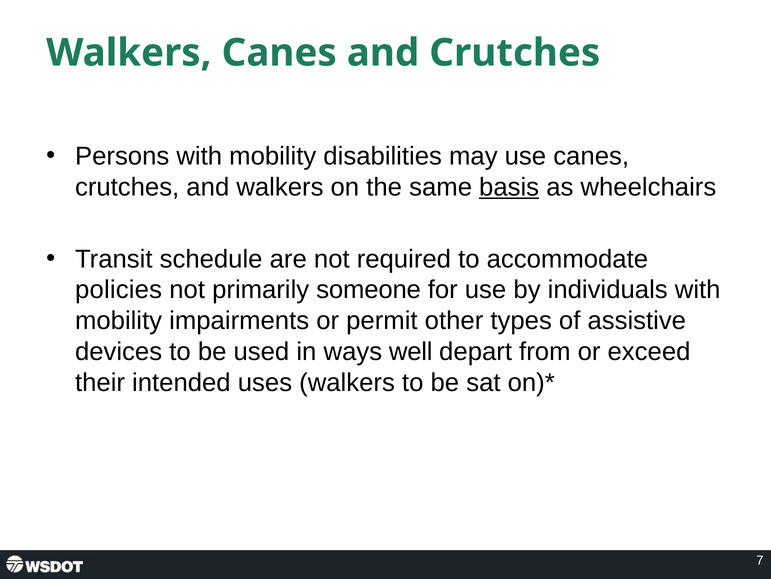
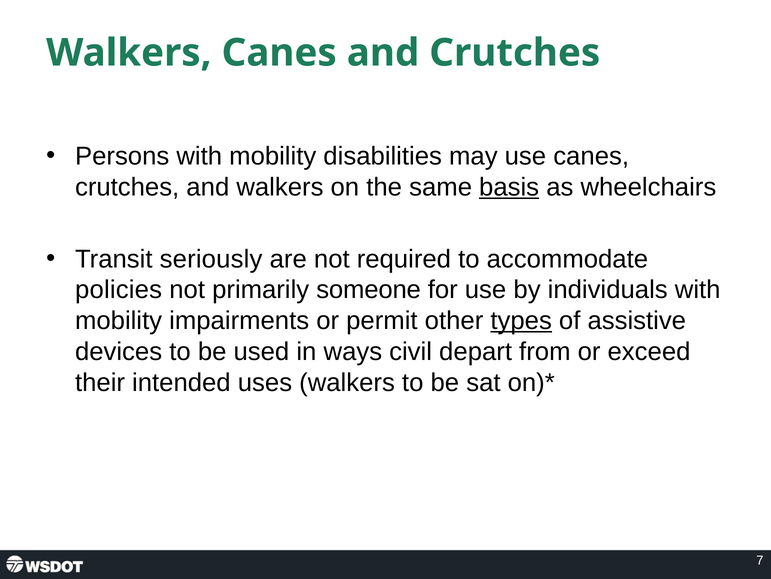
schedule: schedule -> seriously
types underline: none -> present
well: well -> civil
